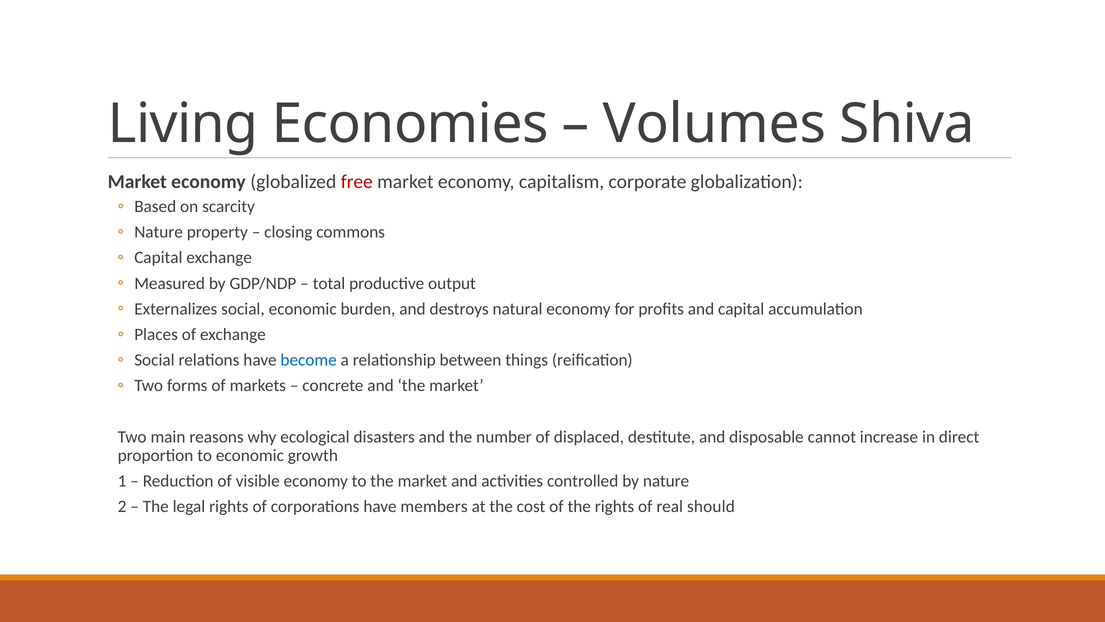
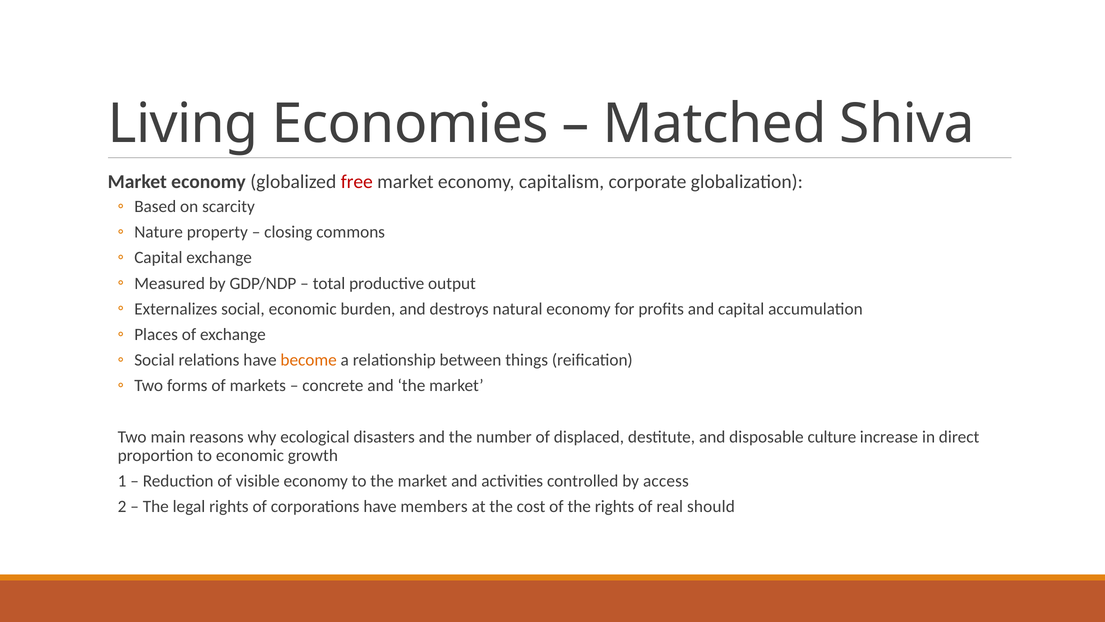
Volumes: Volumes -> Matched
become colour: blue -> orange
cannot: cannot -> culture
by nature: nature -> access
